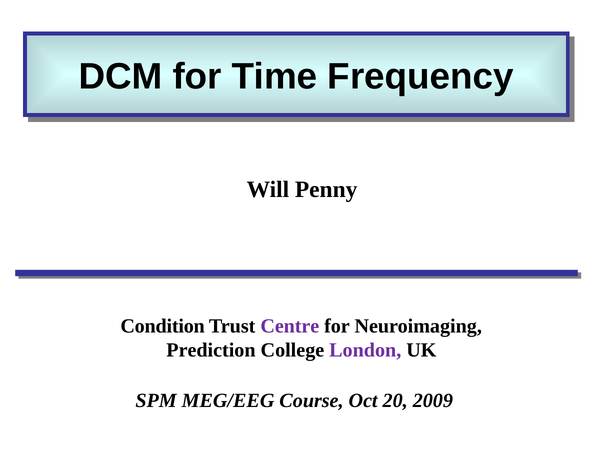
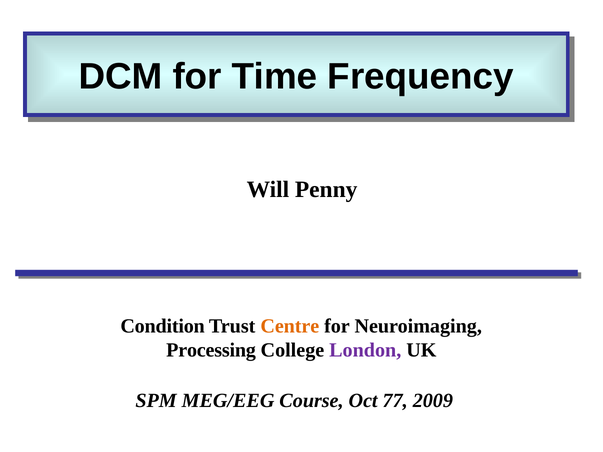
Centre colour: purple -> orange
Prediction: Prediction -> Processing
20: 20 -> 77
